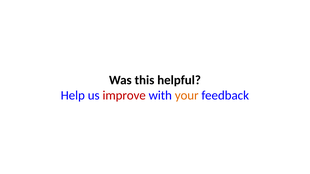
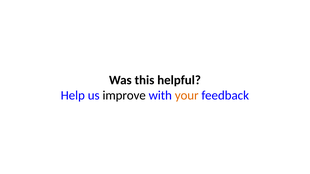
improve colour: red -> black
